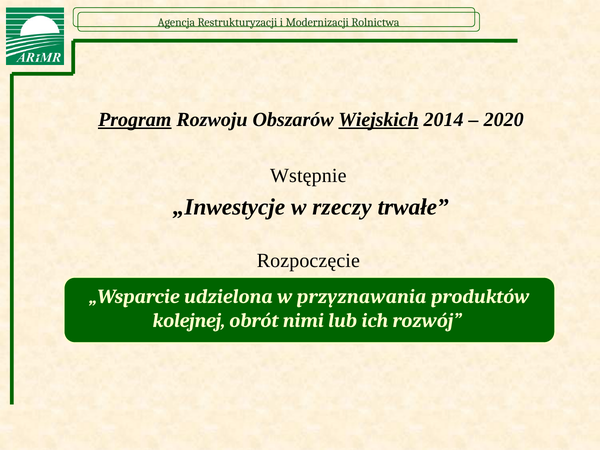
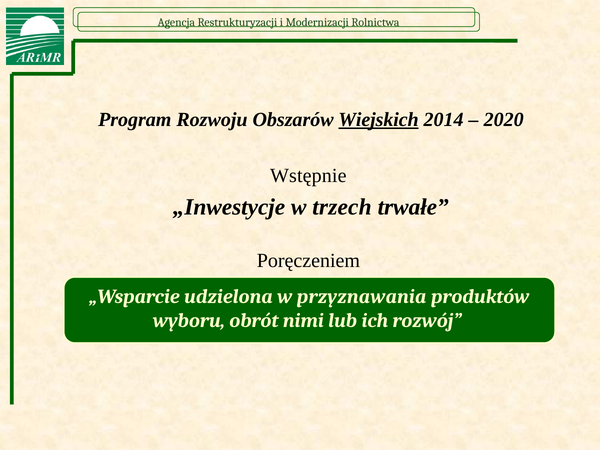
Program underline: present -> none
rzeczy: rzeczy -> trzech
Rozpoczęcie: Rozpoczęcie -> Poręczeniem
kolejnej: kolejnej -> wyboru
